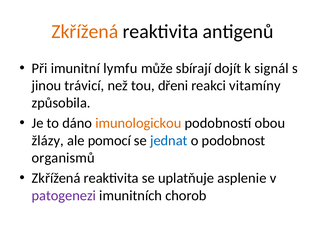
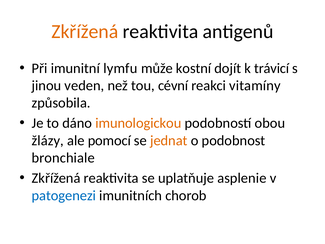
sbírají: sbírají -> kostní
signál: signál -> trávicí
trávicí: trávicí -> veden
dřeni: dřeni -> cévní
jednat colour: blue -> orange
organismů: organismů -> bronchiale
patogenezi colour: purple -> blue
